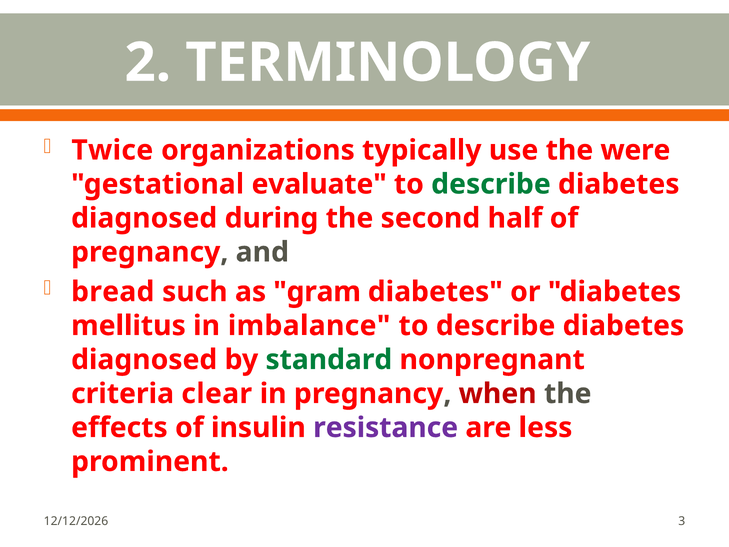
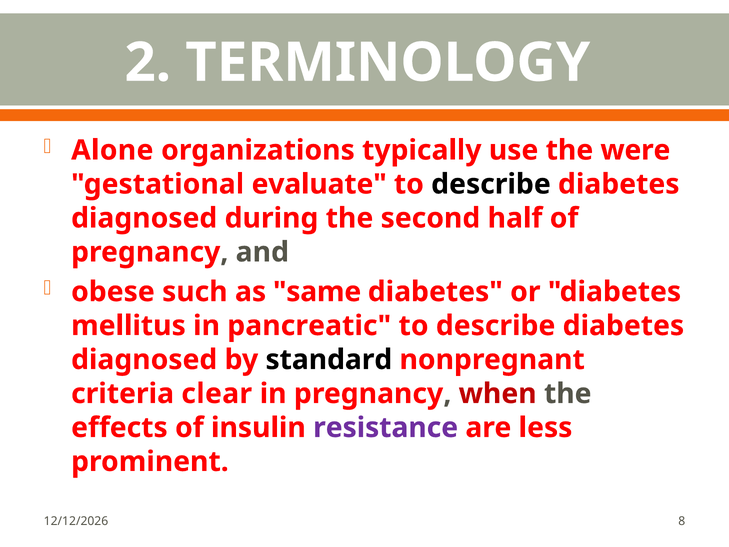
Twice: Twice -> Alone
describe at (491, 184) colour: green -> black
bread: bread -> obese
gram: gram -> same
imbalance: imbalance -> pancreatic
standard colour: green -> black
3: 3 -> 8
